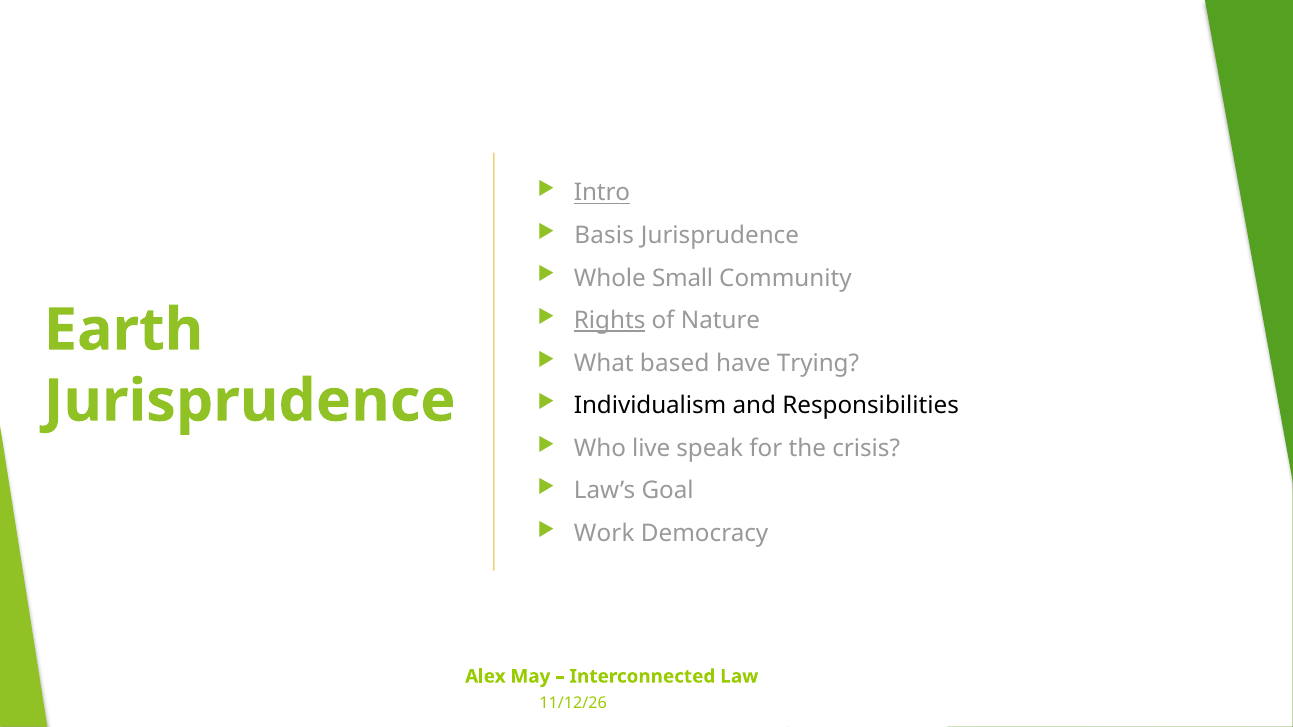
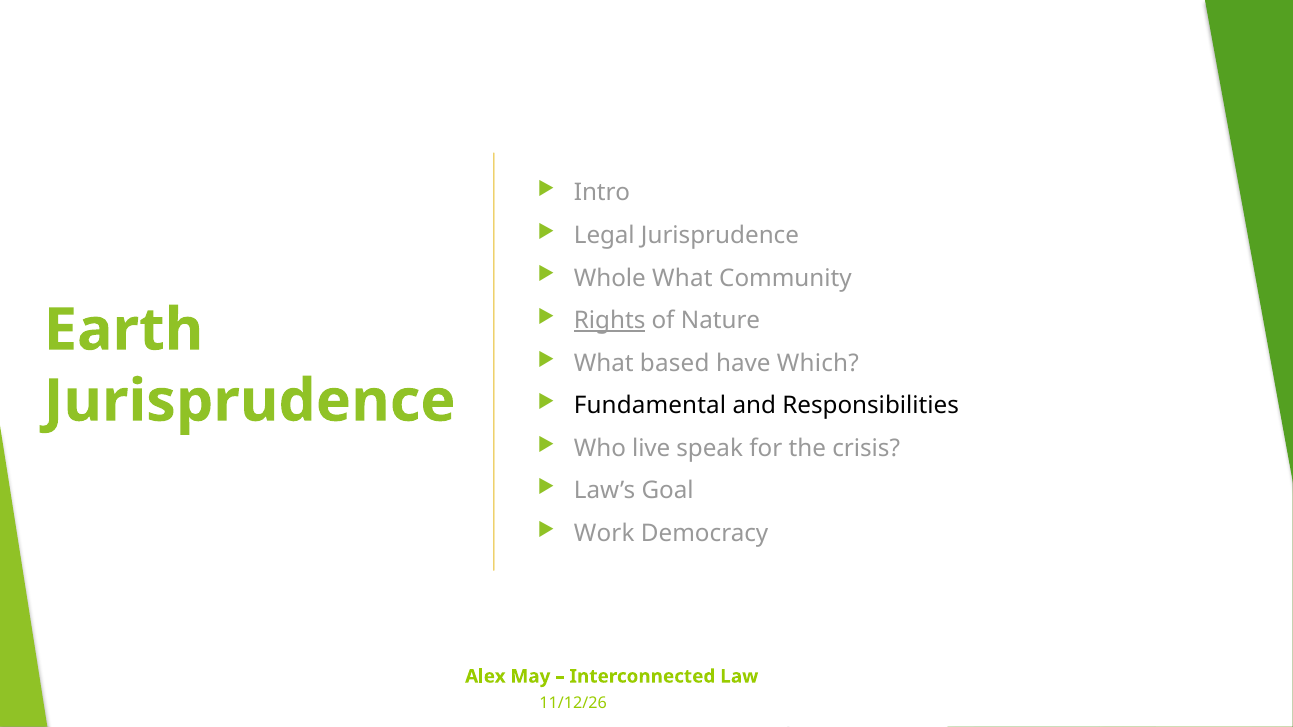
Intro underline: present -> none
Basis: Basis -> Legal
Whole Small: Small -> What
Trying: Trying -> Which
Individualism: Individualism -> Fundamental
